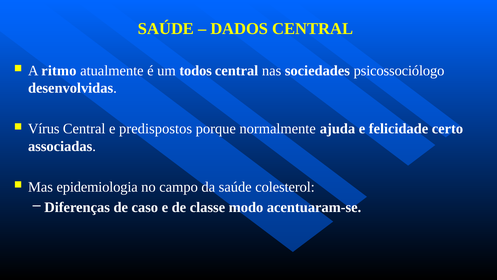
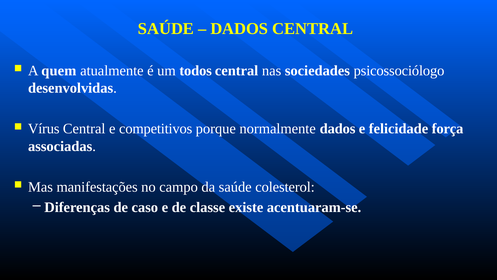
ritmo: ritmo -> quem
predispostos: predispostos -> competitivos
normalmente ajuda: ajuda -> dados
certo: certo -> força
epidemiologia: epidemiologia -> manifestações
modo: modo -> existe
